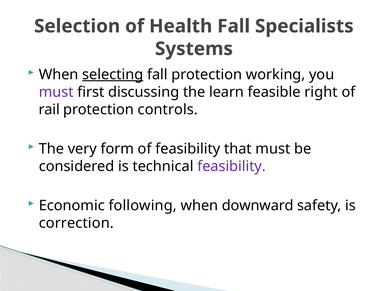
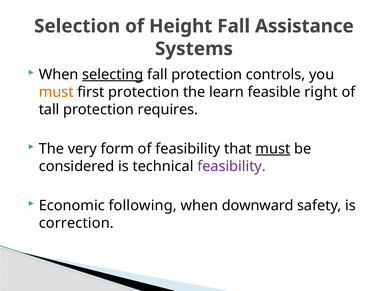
Health: Health -> Height
Specialists: Specialists -> Assistance
working: working -> controls
must at (56, 92) colour: purple -> orange
first discussing: discussing -> protection
rail: rail -> tall
controls: controls -> requires
must at (273, 149) underline: none -> present
